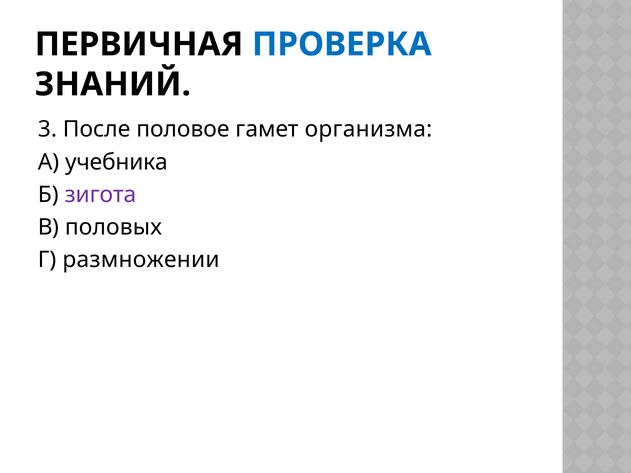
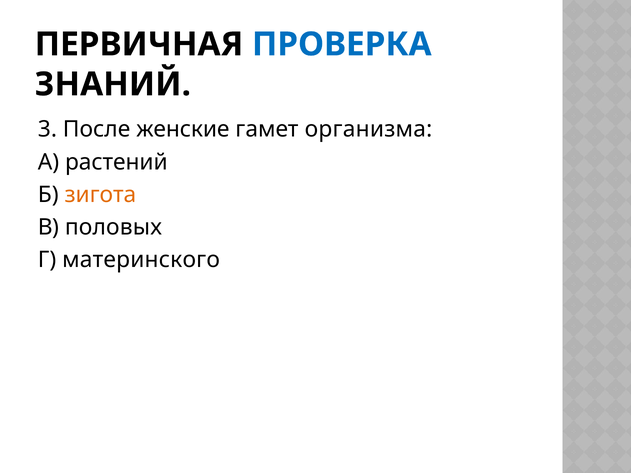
половое: половое -> женские
учебника: учебника -> растений
зигота colour: purple -> orange
размножении: размножении -> материнского
